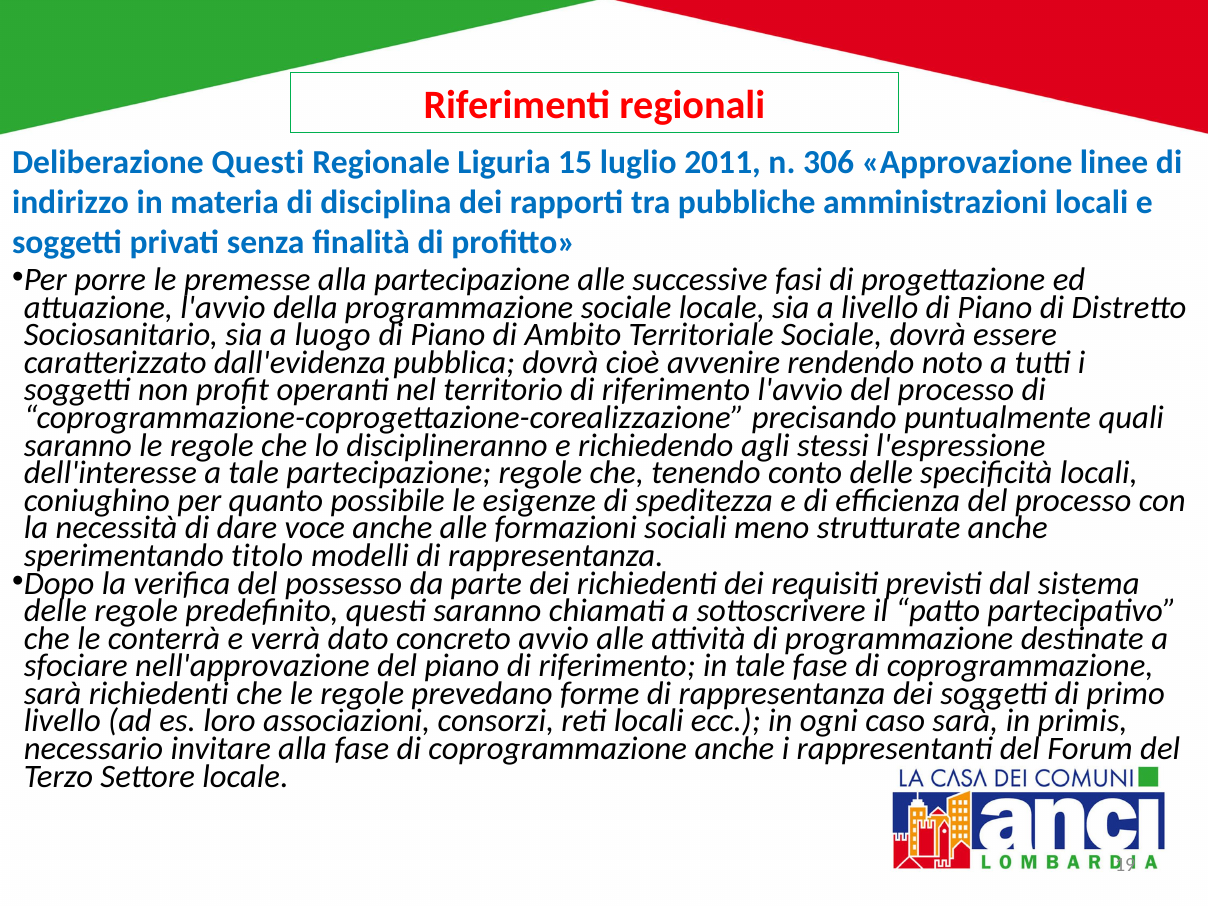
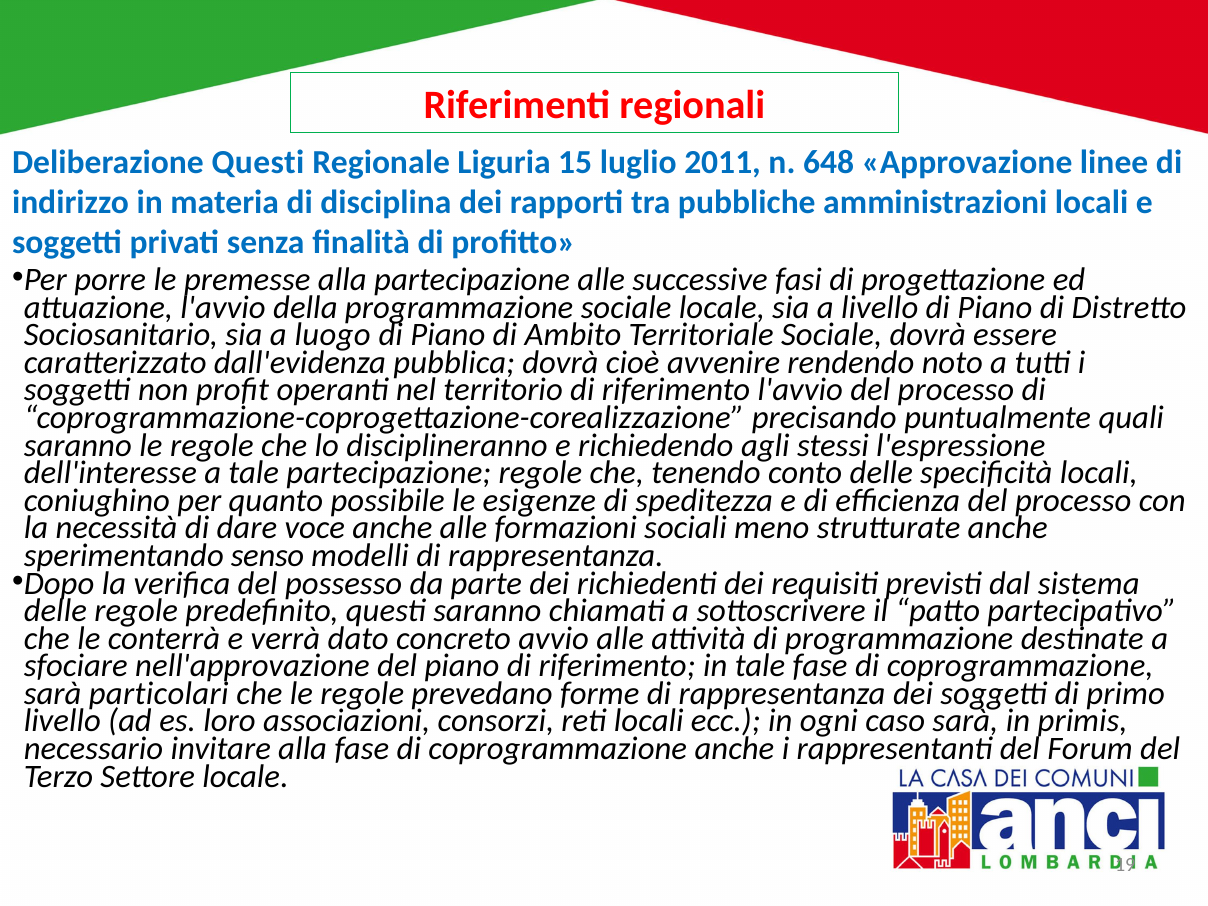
306: 306 -> 648
titolo: titolo -> senso
sarà richiedenti: richiedenti -> particolari
